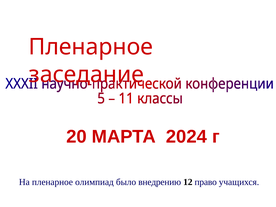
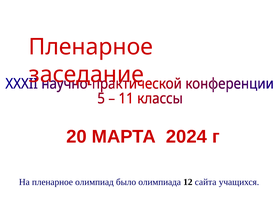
внедрению: внедрению -> олимпиада
право: право -> сайта
